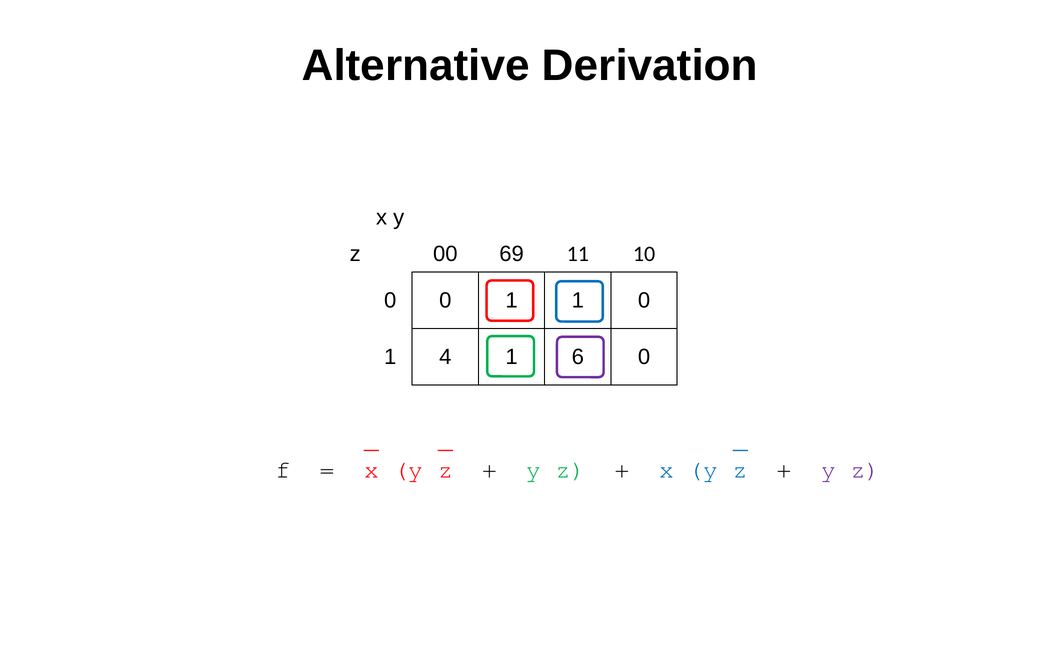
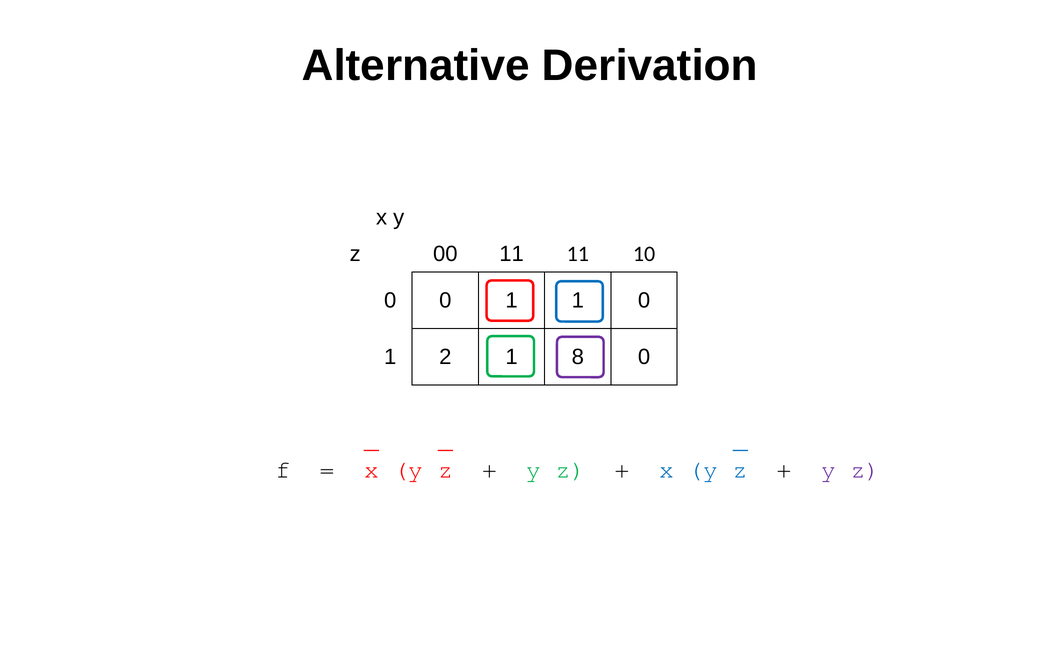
00 69: 69 -> 11
4: 4 -> 2
6: 6 -> 8
